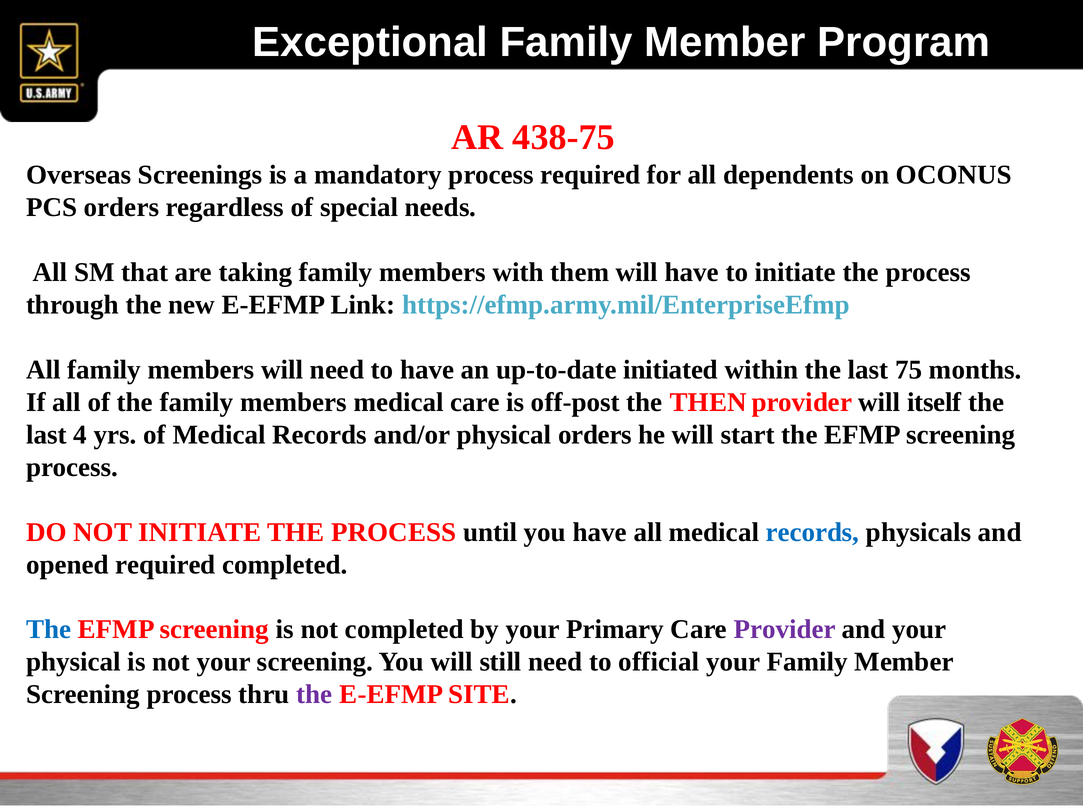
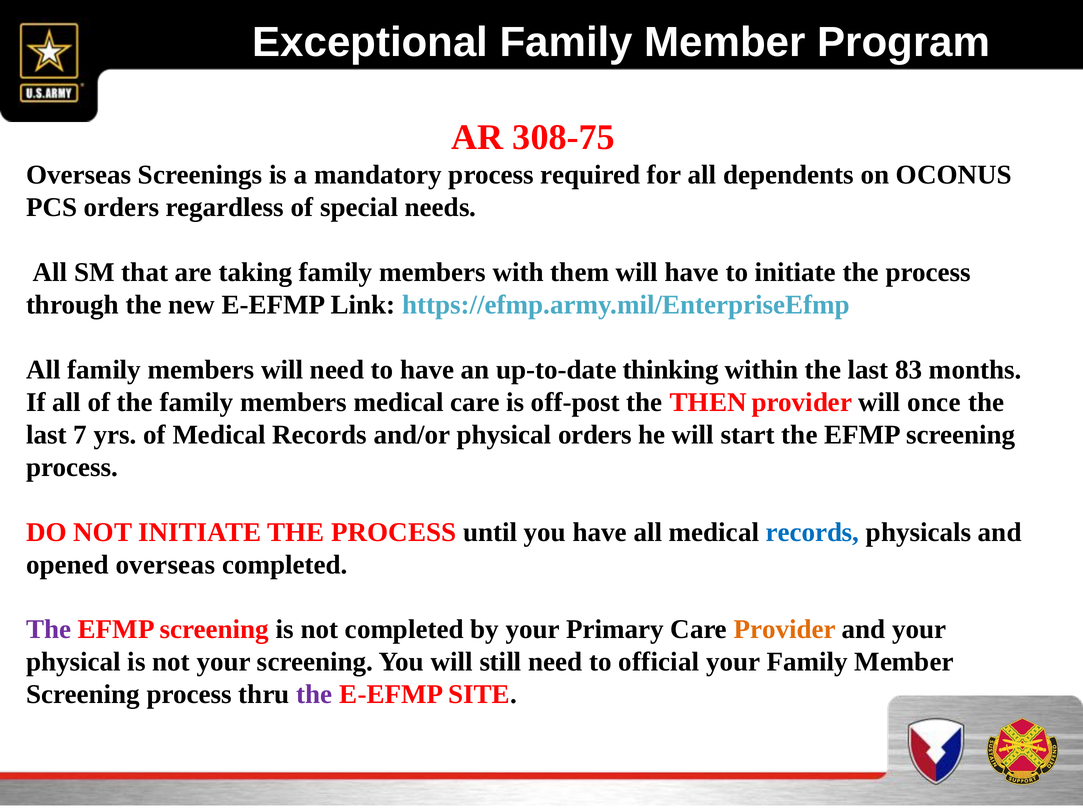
438-75: 438-75 -> 308-75
initiated: initiated -> thinking
75: 75 -> 83
itself: itself -> once
4: 4 -> 7
opened required: required -> overseas
The at (49, 630) colour: blue -> purple
Provider at (785, 630) colour: purple -> orange
